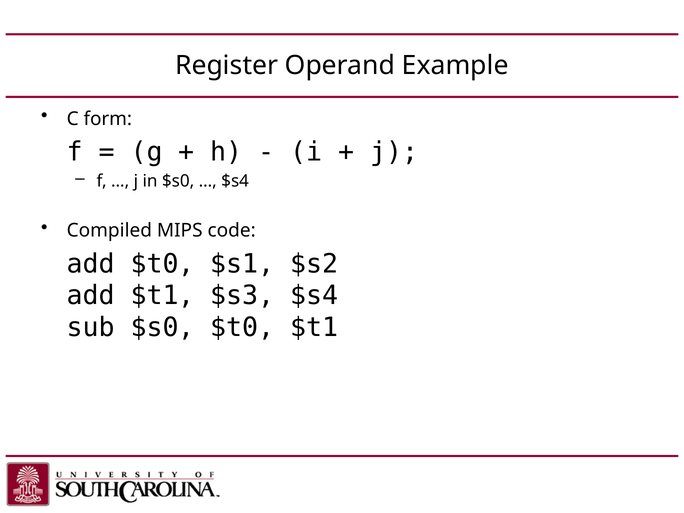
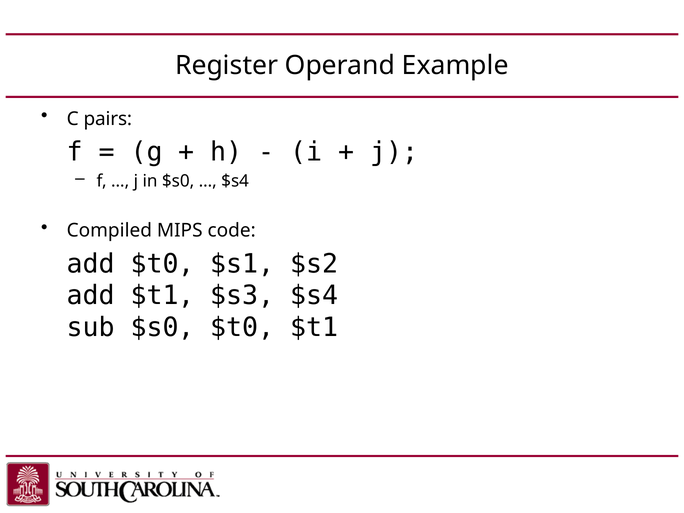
form: form -> pairs
